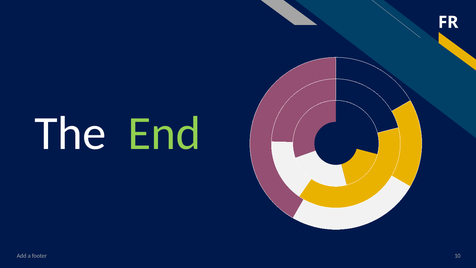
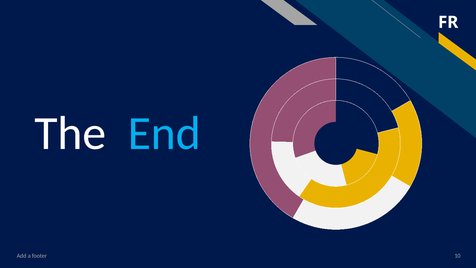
End colour: light green -> light blue
